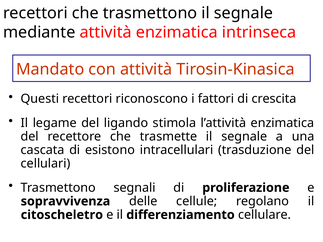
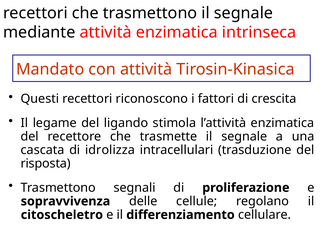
esistono: esistono -> idrolizza
cellulari: cellulari -> risposta
